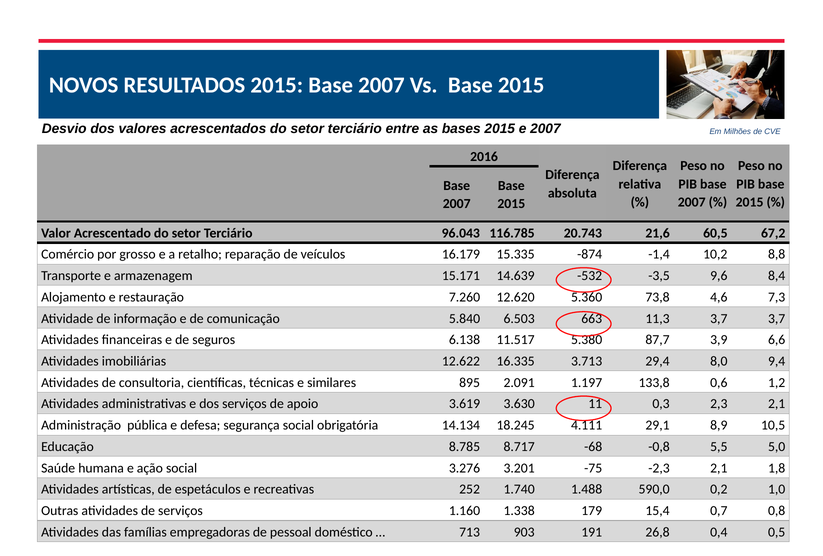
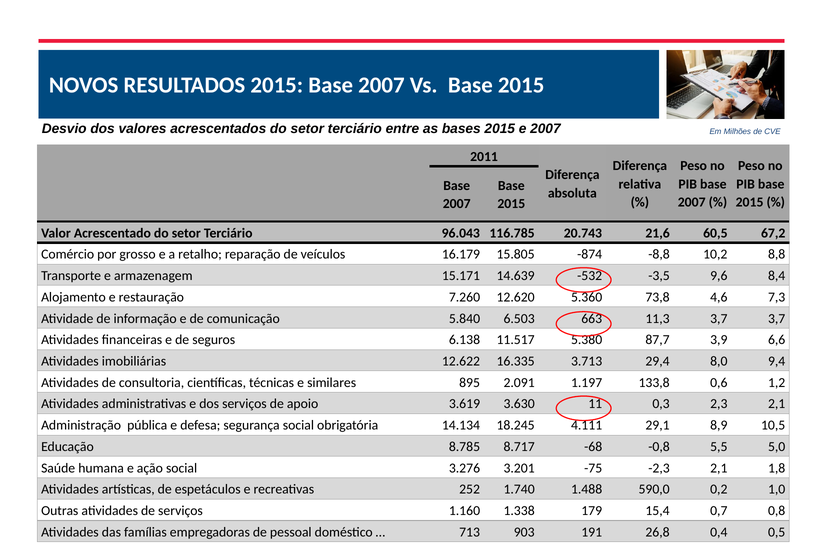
2016: 2016 -> 2011
15.335: 15.335 -> 15.805
-1,4: -1,4 -> -8,8
